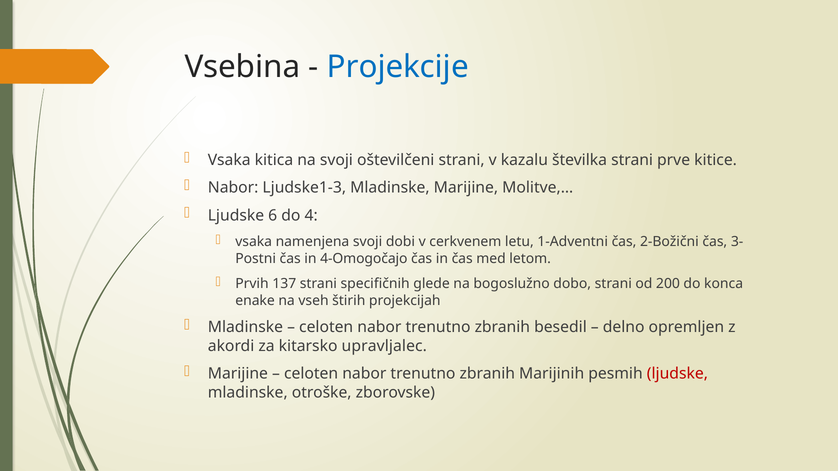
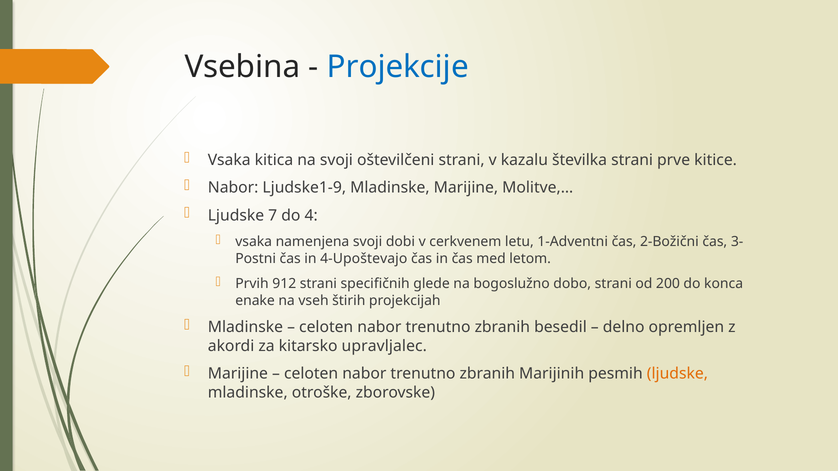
Ljudske1-3: Ljudske1-3 -> Ljudske1-9
6: 6 -> 7
4-Omogočajo: 4-Omogočajo -> 4-Upoštevajo
137: 137 -> 912
ljudske at (677, 374) colour: red -> orange
